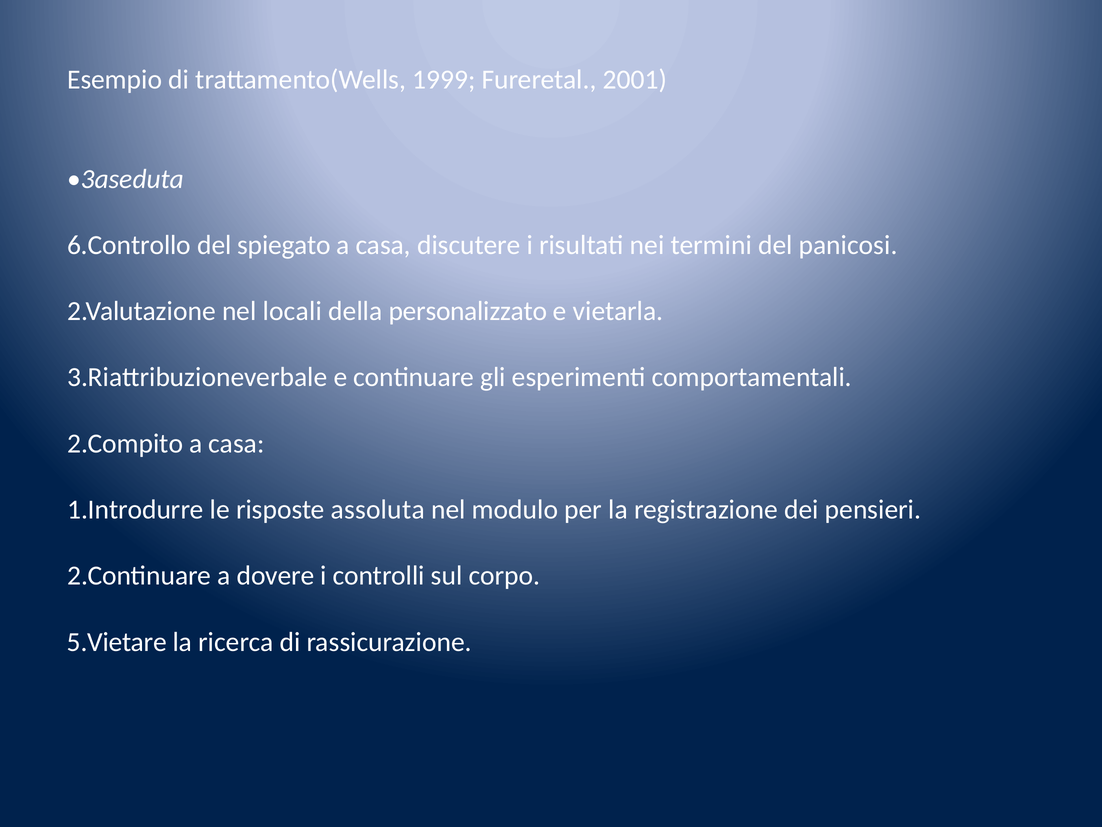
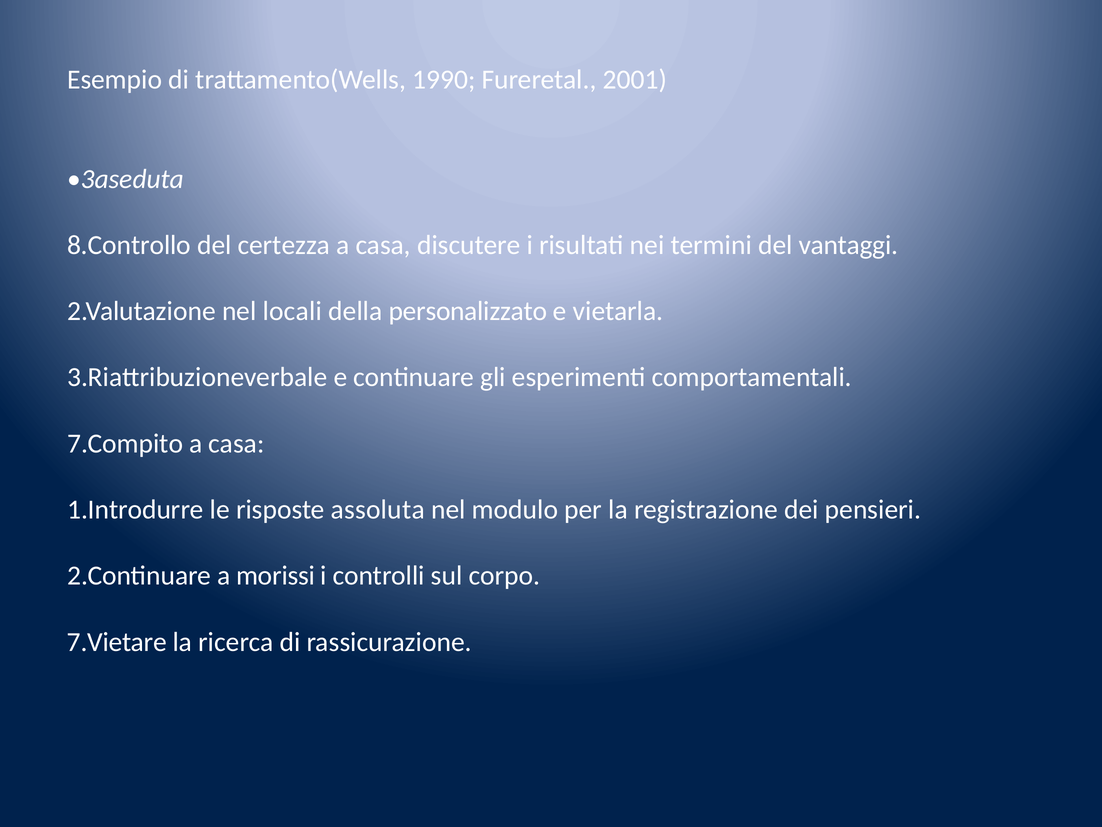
1999: 1999 -> 1990
6.Controllo: 6.Controllo -> 8.Controllo
spiegato: spiegato -> certezza
panicosi: panicosi -> vantaggi
2.Compito: 2.Compito -> 7.Compito
dovere: dovere -> morissi
5.Vietare: 5.Vietare -> 7.Vietare
